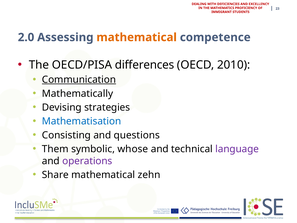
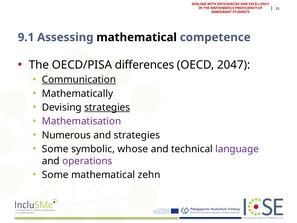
2.0: 2.0 -> 9.1
mathematical at (137, 37) colour: orange -> black
2010: 2010 -> 2047
strategies at (107, 107) underline: none -> present
Mathematisation colour: blue -> purple
Consisting: Consisting -> Numerous
and questions: questions -> strategies
Them at (55, 149): Them -> Some
Share at (55, 175): Share -> Some
